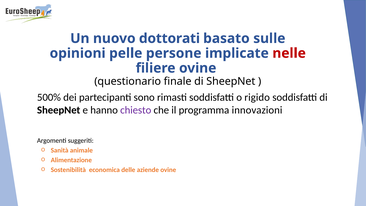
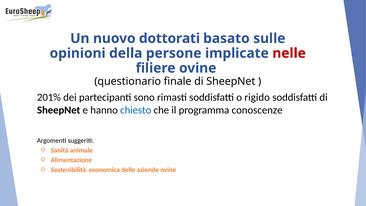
pelle: pelle -> della
500%: 500% -> 201%
chiesto colour: purple -> blue
innovazioni: innovazioni -> conoscenze
